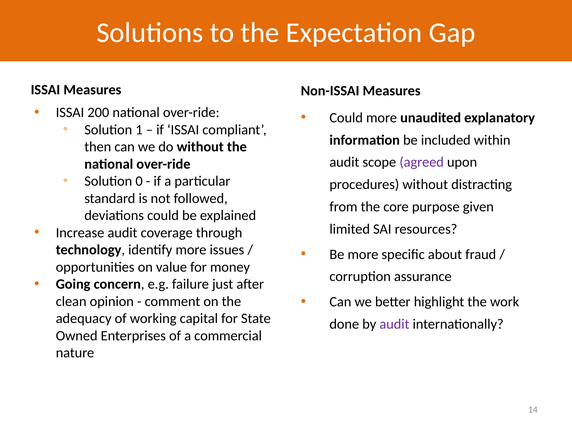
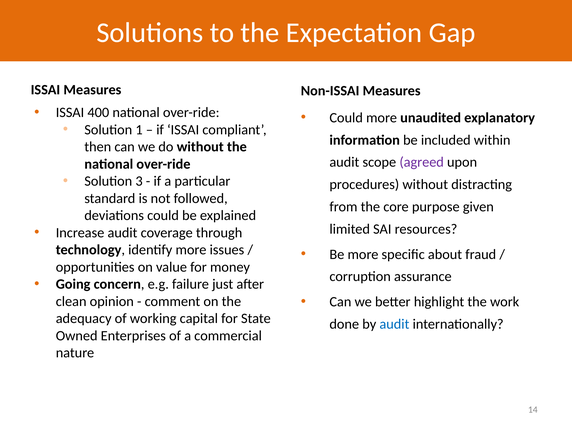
200: 200 -> 400
0: 0 -> 3
audit at (394, 324) colour: purple -> blue
